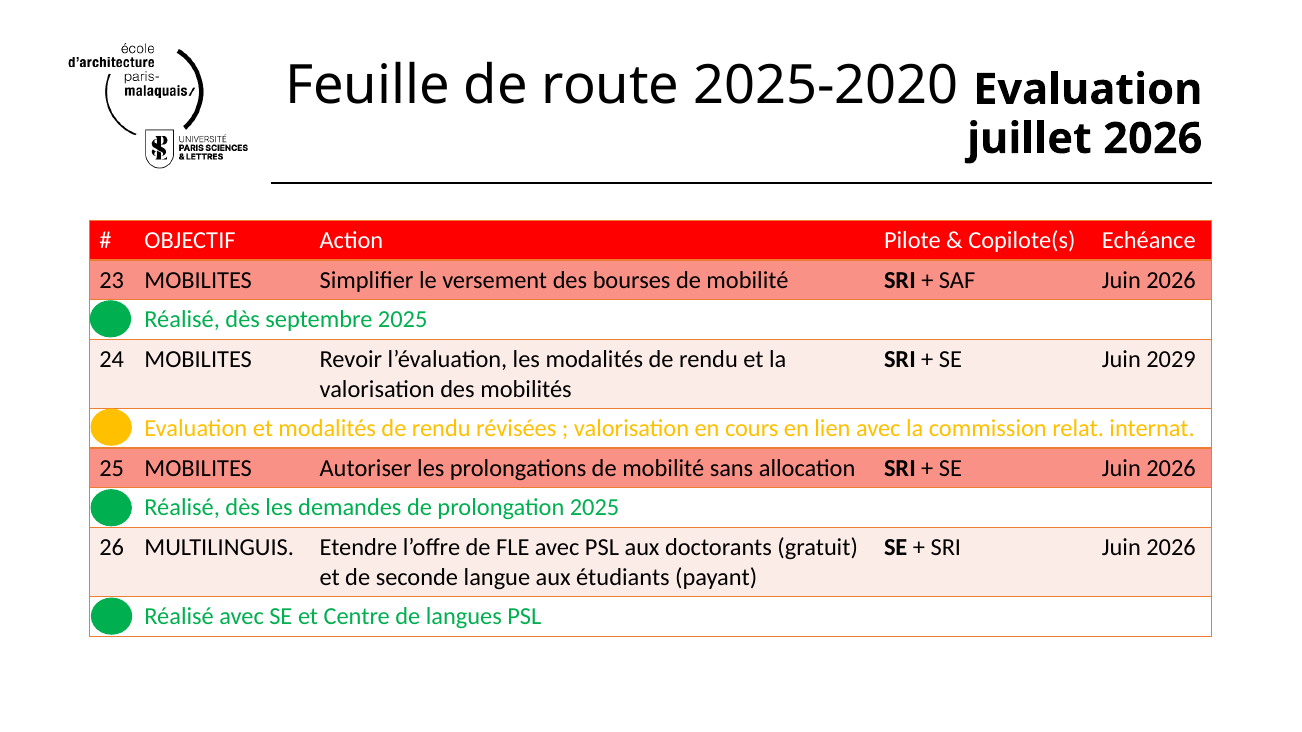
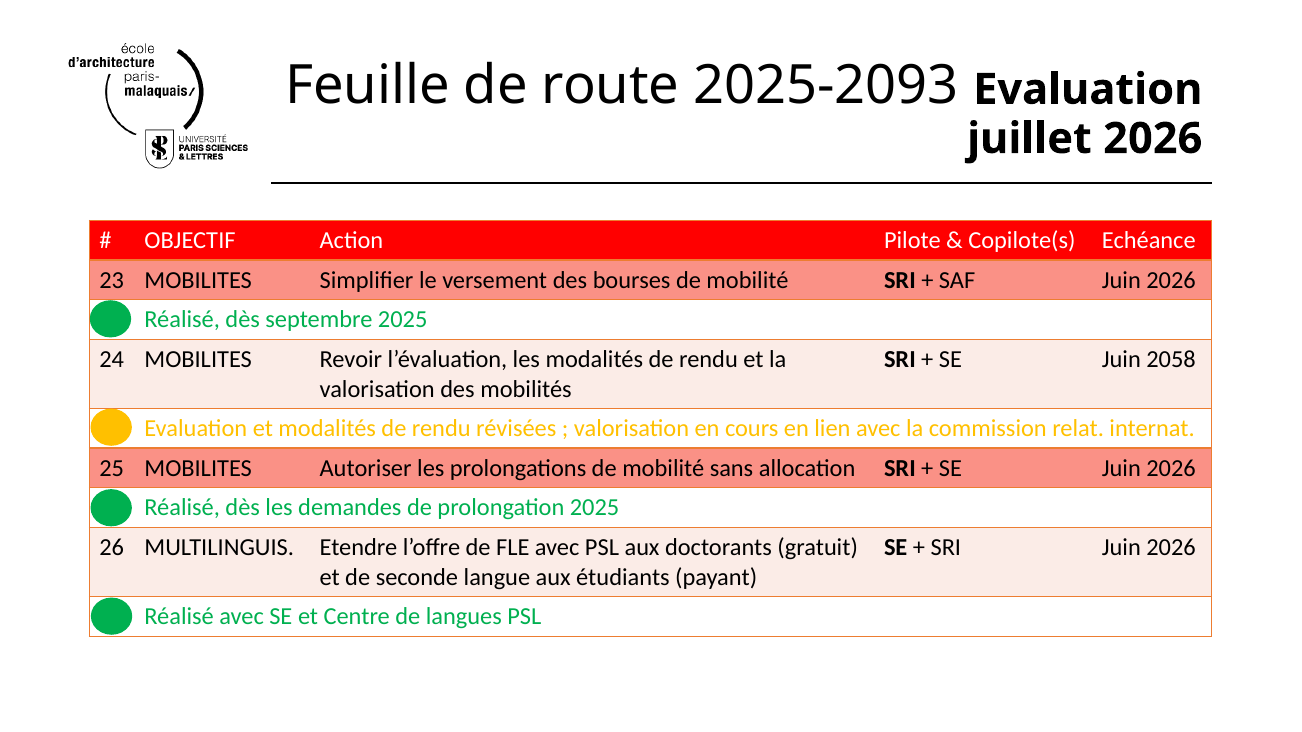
2025-2020: 2025-2020 -> 2025-2093
2029: 2029 -> 2058
